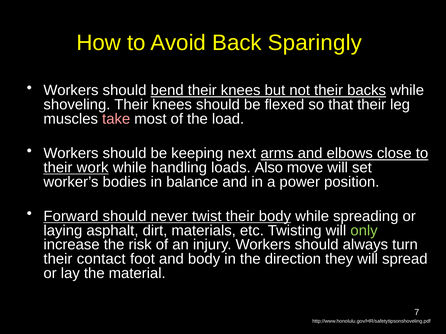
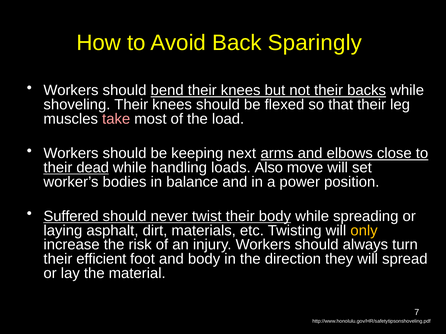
work: work -> dead
Forward: Forward -> Suffered
only colour: light green -> yellow
contact: contact -> efficient
